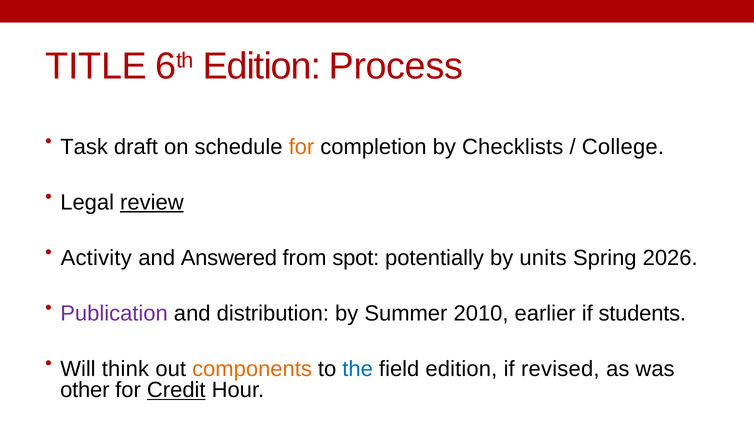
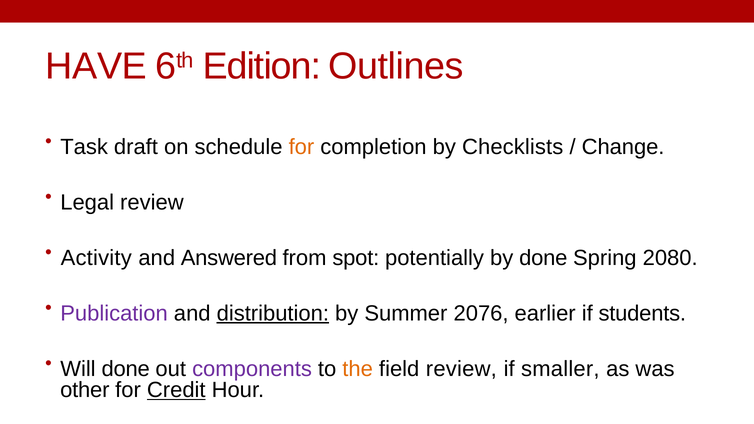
TITLE: TITLE -> HAVE
Process: Process -> Outlines
College: College -> Change
review at (152, 202) underline: present -> none
by units: units -> done
2026: 2026 -> 2080
distribution underline: none -> present
2010: 2010 -> 2076
Will think: think -> done
components colour: orange -> purple
the colour: blue -> orange
field edition: edition -> review
revised: revised -> smaller
